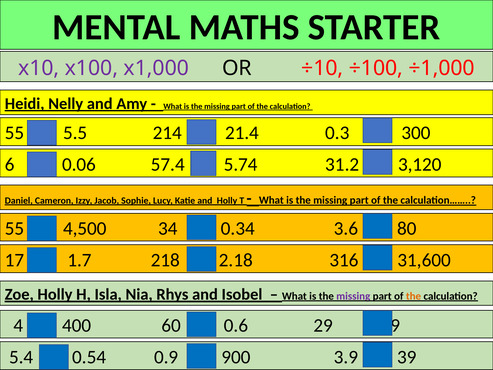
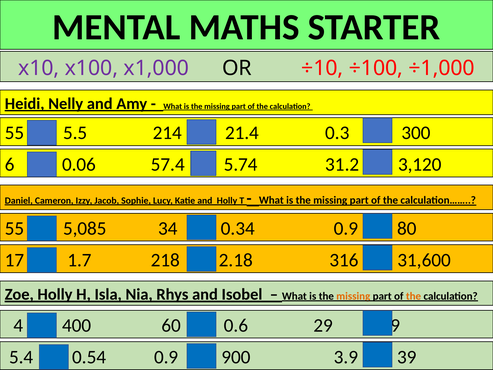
4,500: 4,500 -> 5,085
0.34 3.6: 3.6 -> 0.9
missing at (353, 296) colour: purple -> orange
